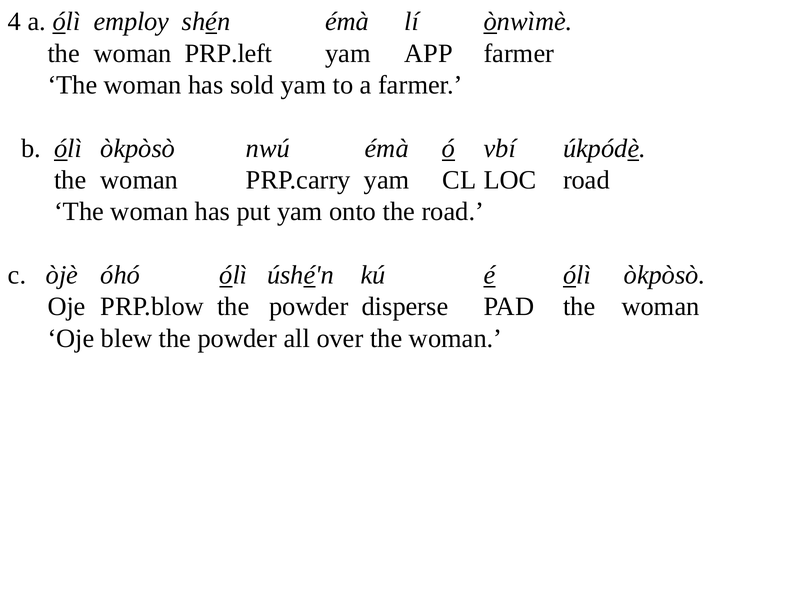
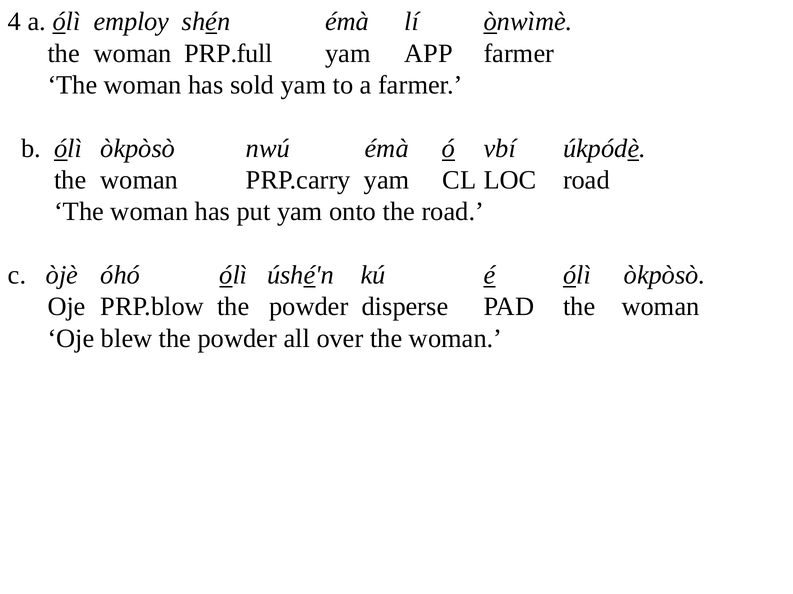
PRP.left: PRP.left -> PRP.full
